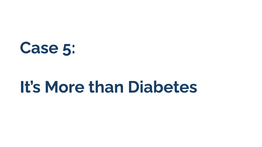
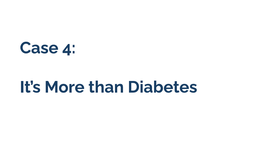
5: 5 -> 4
